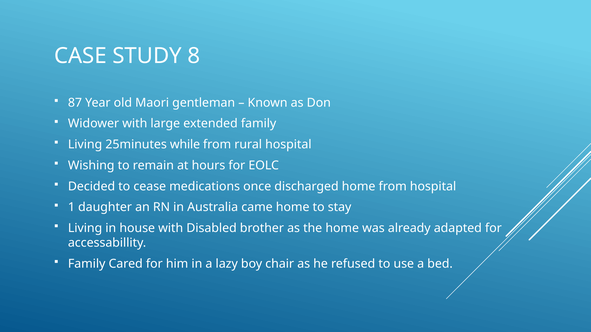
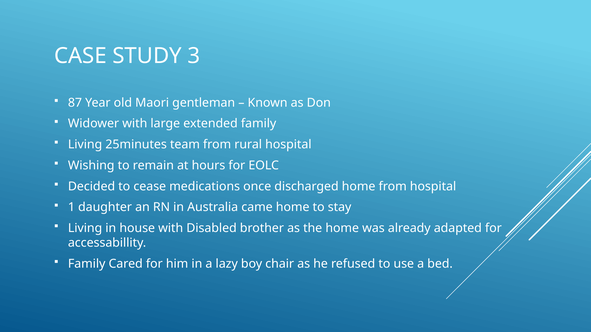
8: 8 -> 3
while: while -> team
